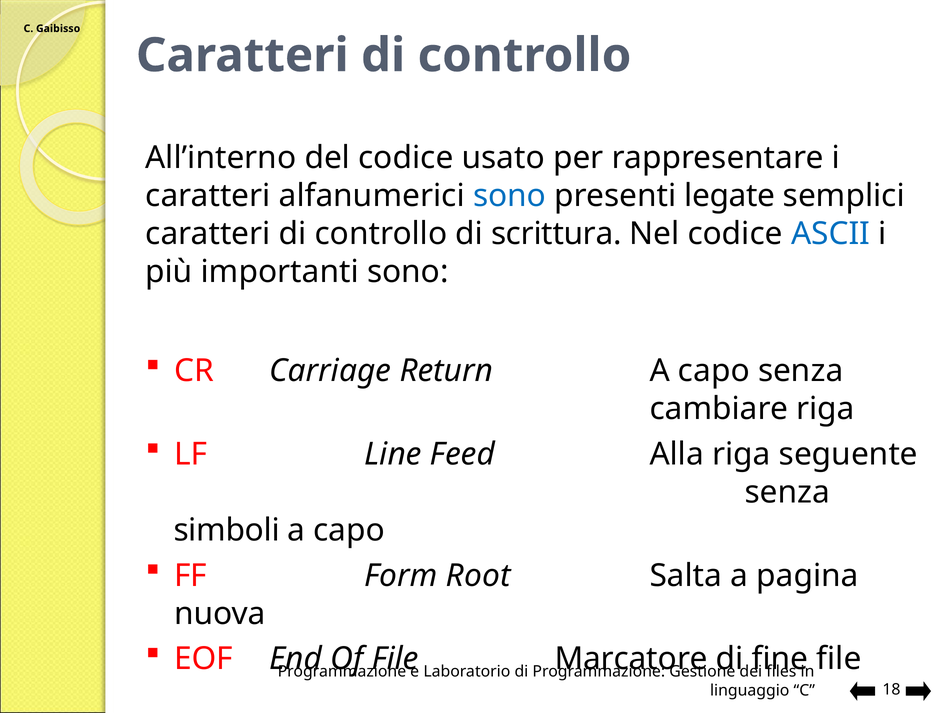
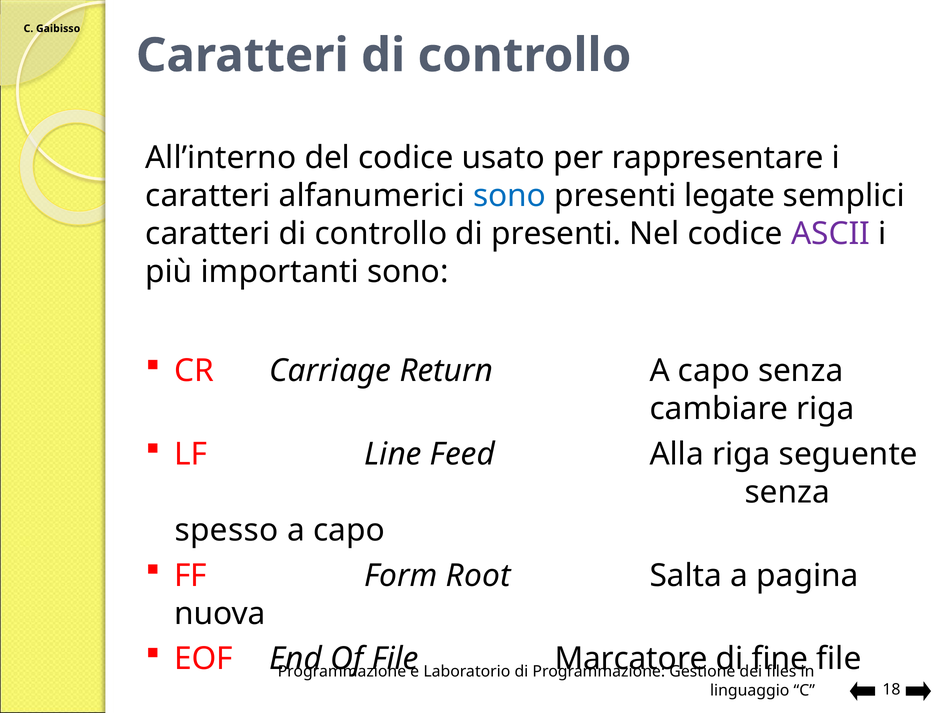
di scrittura: scrittura -> presenti
ASCII colour: blue -> purple
simboli: simboli -> spesso
